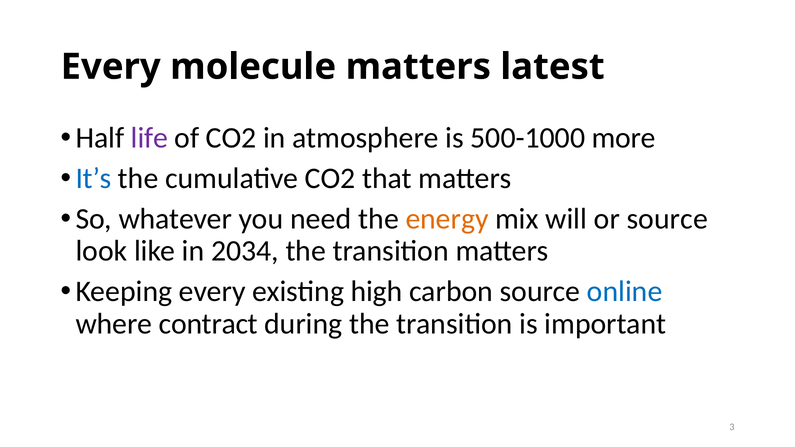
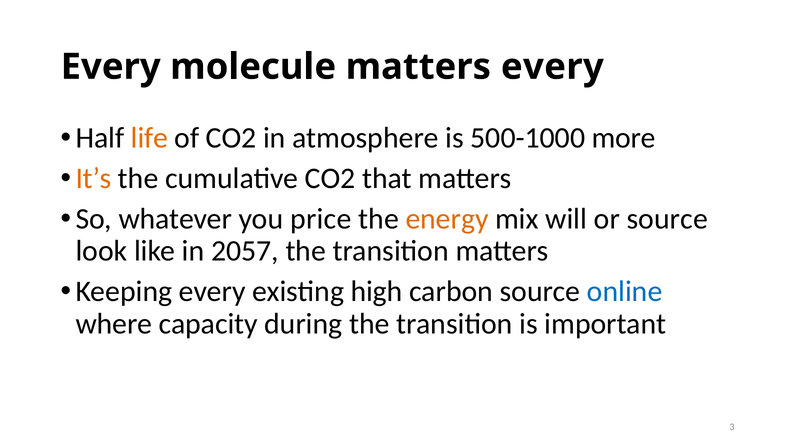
matters latest: latest -> every
life colour: purple -> orange
It’s colour: blue -> orange
need: need -> price
2034: 2034 -> 2057
contract: contract -> capacity
